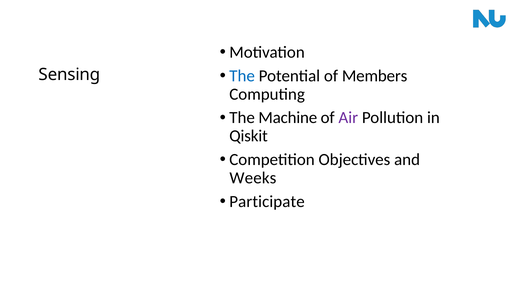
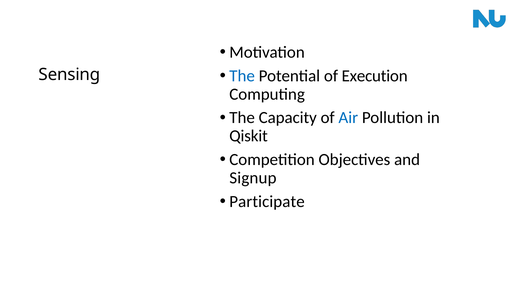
Members: Members -> Execution
Machine: Machine -> Capacity
Air colour: purple -> blue
Weeks: Weeks -> Signup
